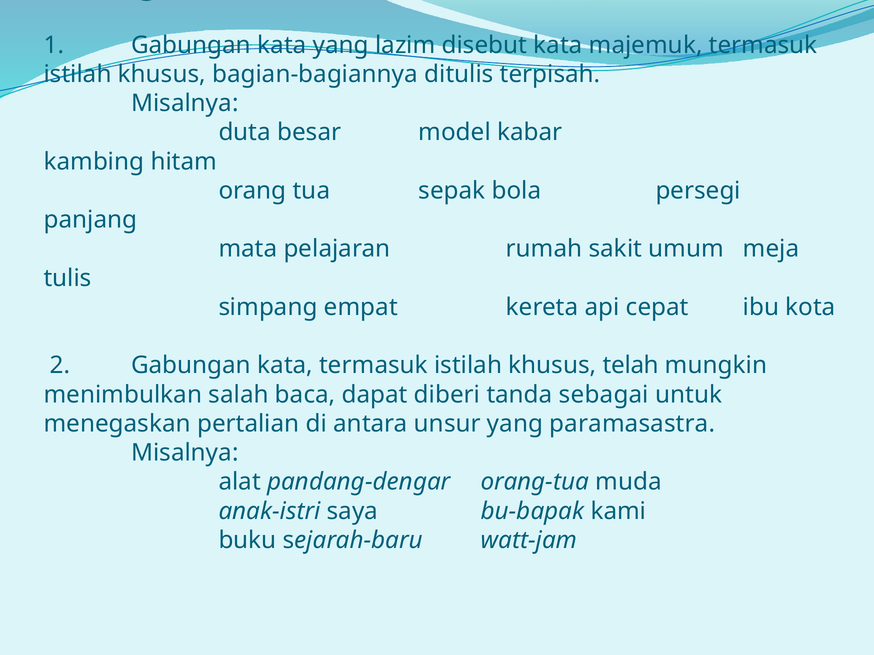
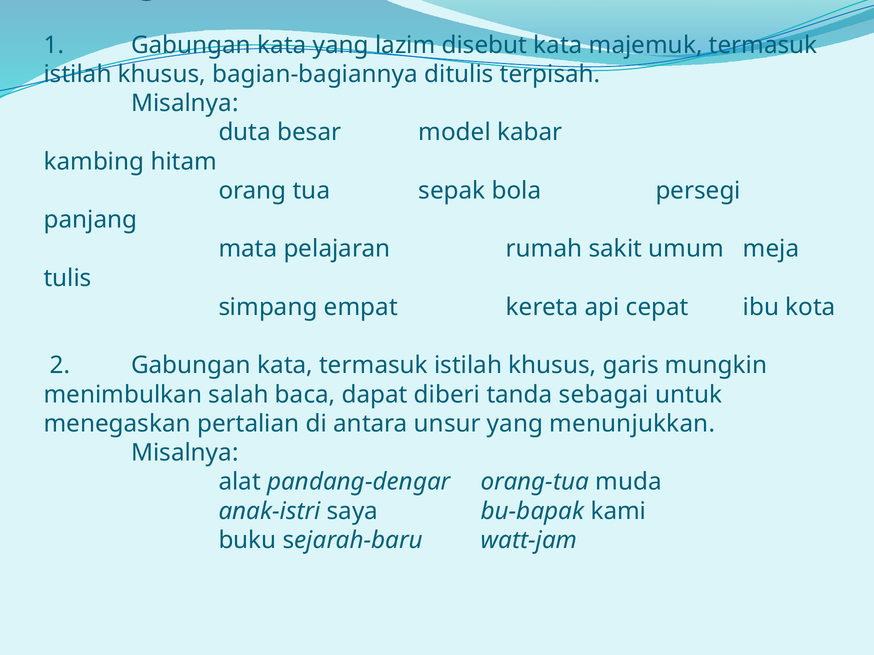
telah: telah -> garis
paramasastra: paramasastra -> menunjukkan
